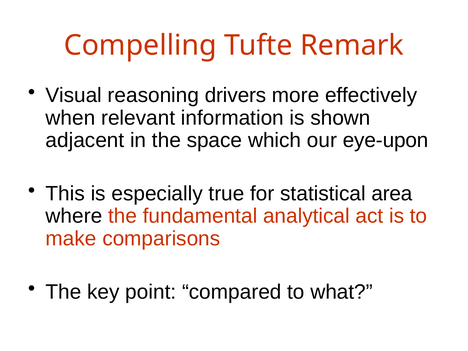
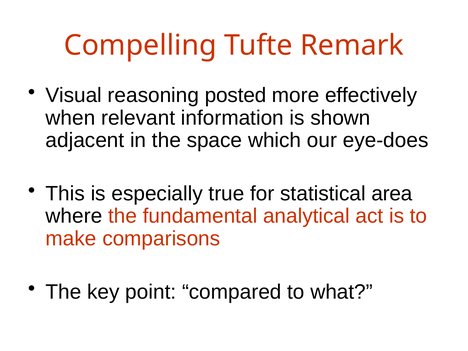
drivers: drivers -> posted
eye-upon: eye-upon -> eye-does
